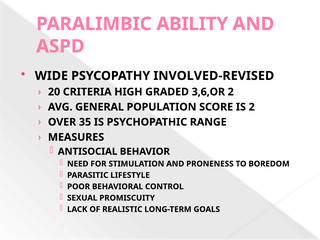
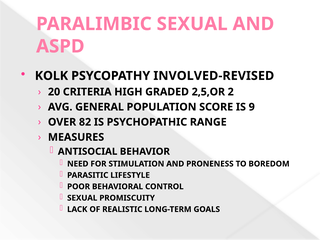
PARALIMBIC ABILITY: ABILITY -> SEXUAL
WIDE: WIDE -> KOLK
3,6,OR: 3,6,OR -> 2,5,OR
IS 2: 2 -> 9
35: 35 -> 82
